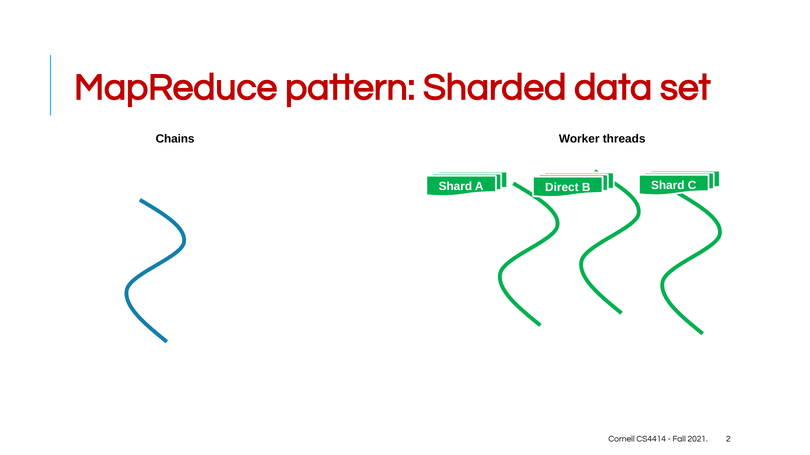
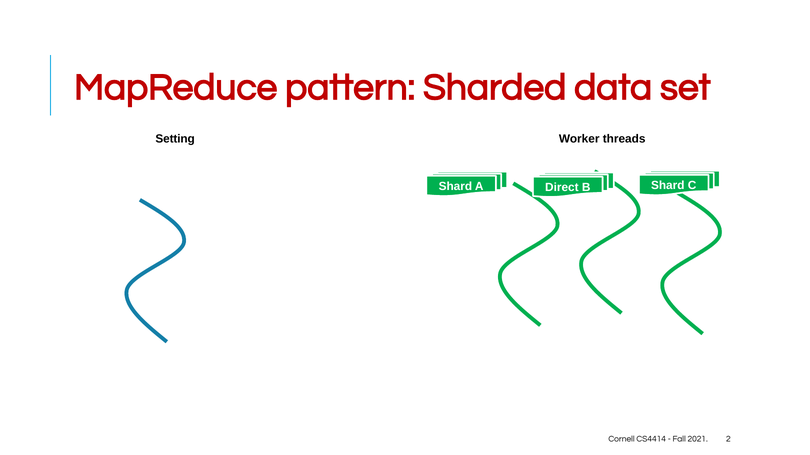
Chains: Chains -> Setting
